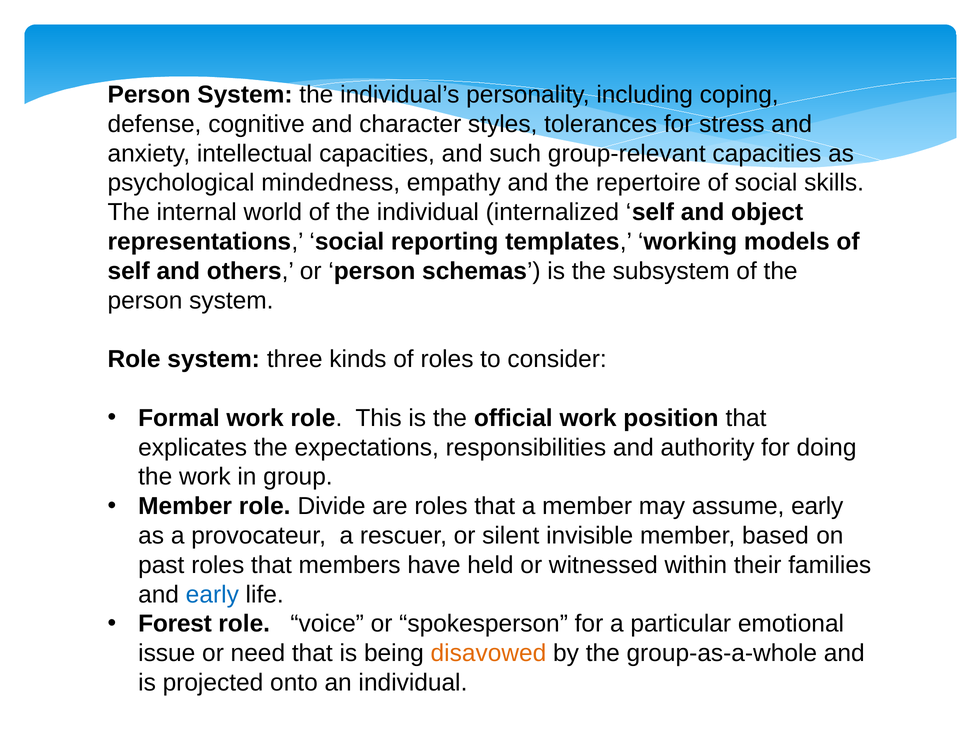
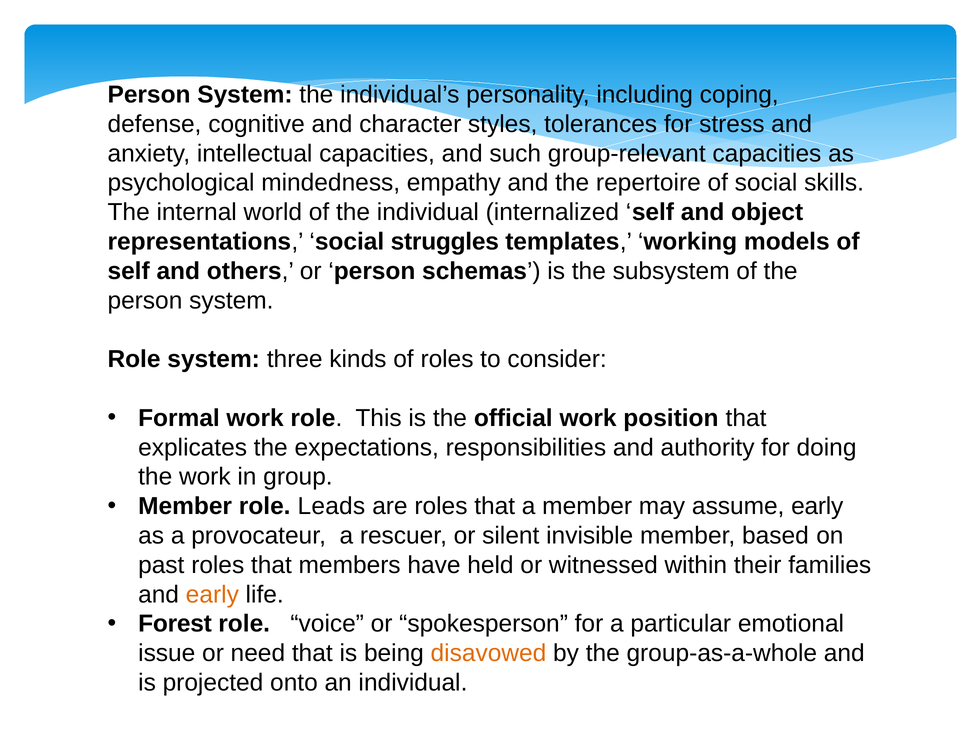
reporting: reporting -> struggles
Divide: Divide -> Leads
early at (212, 594) colour: blue -> orange
